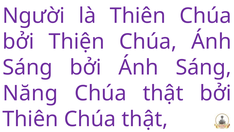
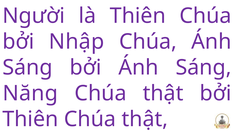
Thiện: Thiện -> Nhập
